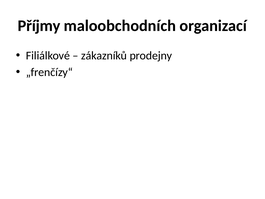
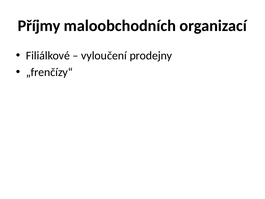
zákazníků: zákazníků -> vyloučení
